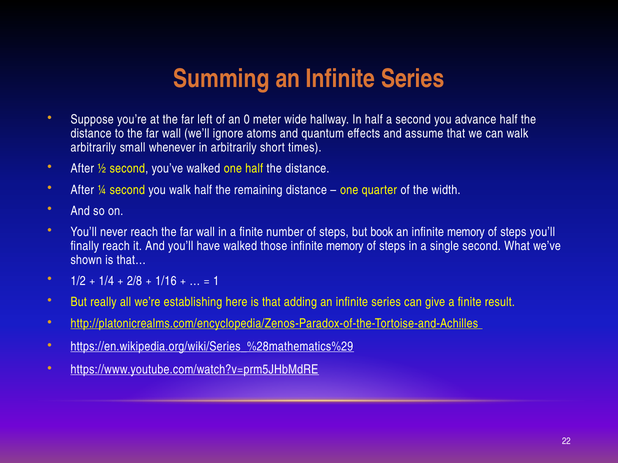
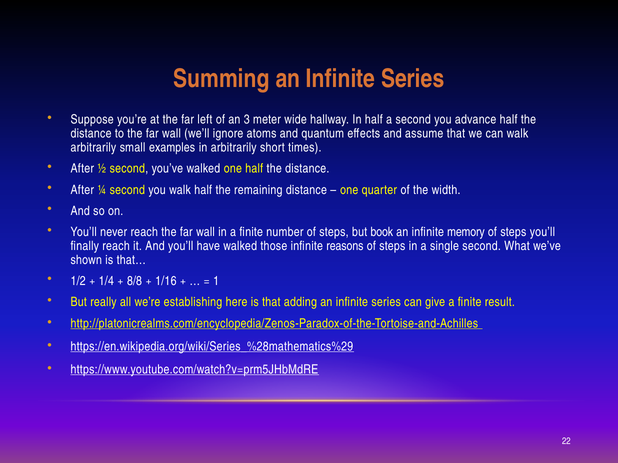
0: 0 -> 3
whenever: whenever -> examples
those infinite memory: memory -> reasons
2/8: 2/8 -> 8/8
